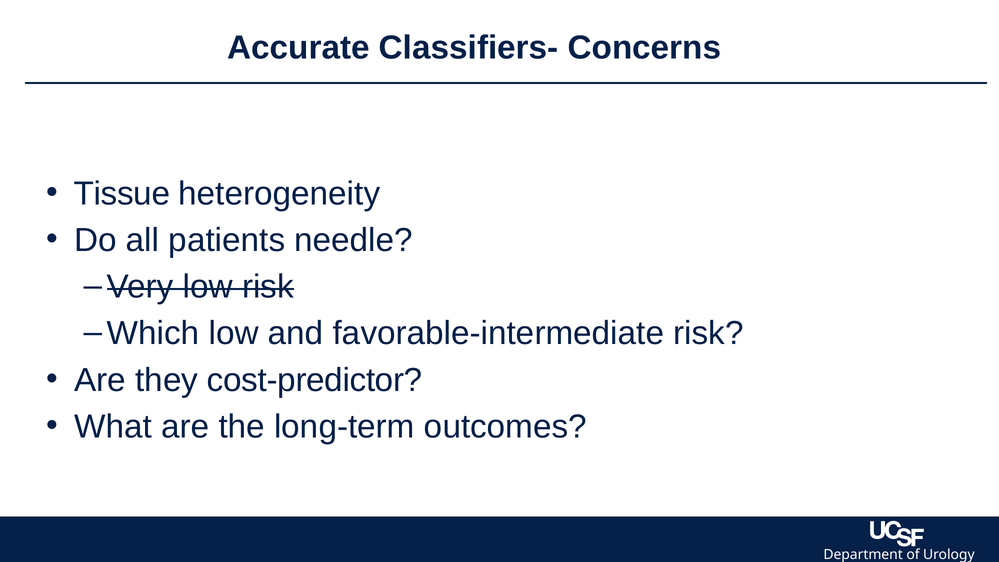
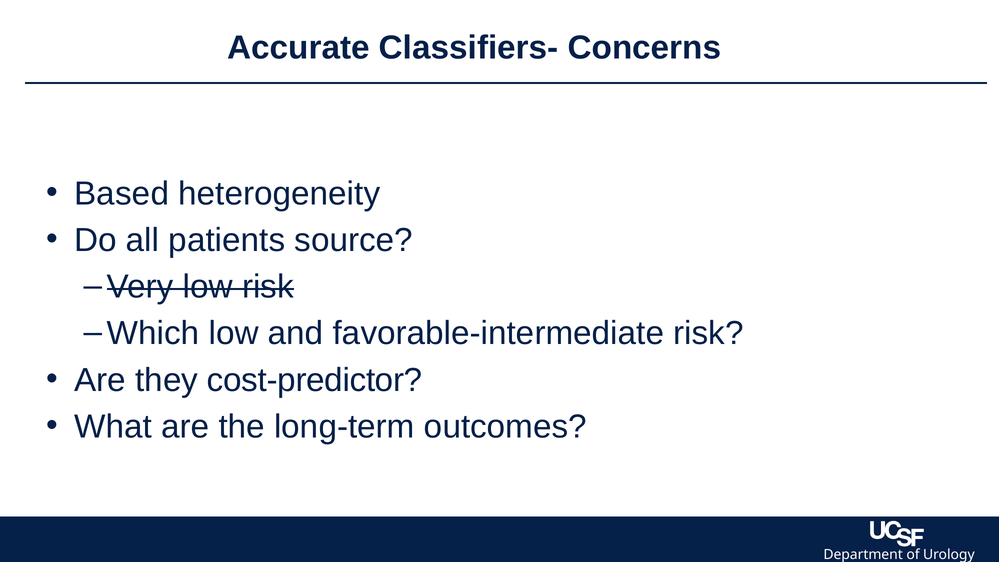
Tissue: Tissue -> Based
needle: needle -> source
